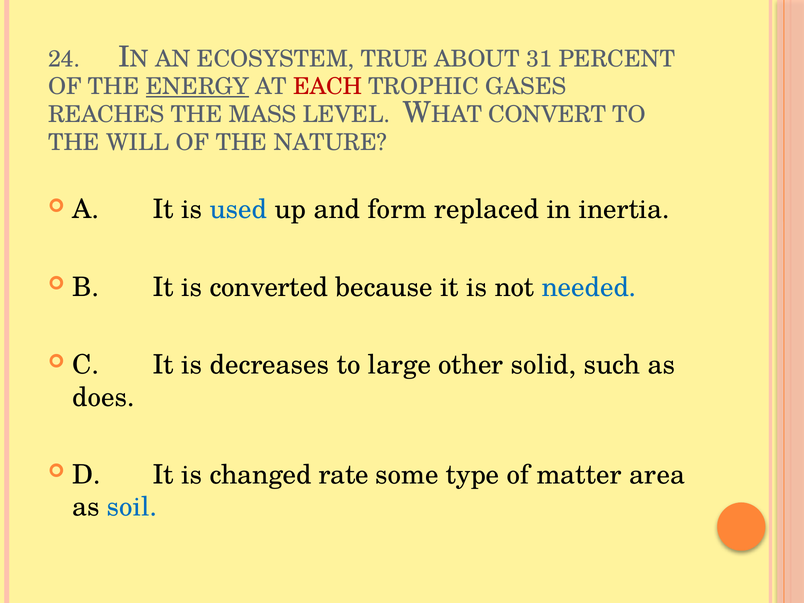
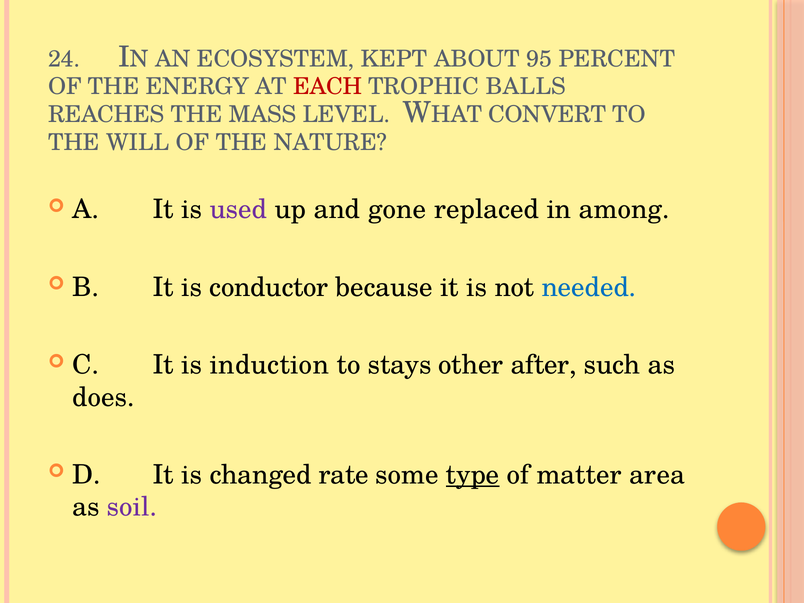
TRUE: TRUE -> KEPT
31: 31 -> 95
ENERGY underline: present -> none
GASES: GASES -> BALLS
used colour: blue -> purple
form: form -> gone
inertia: inertia -> among
converted: converted -> conductor
decreases: decreases -> induction
large: large -> stays
solid: solid -> after
type underline: none -> present
soil colour: blue -> purple
